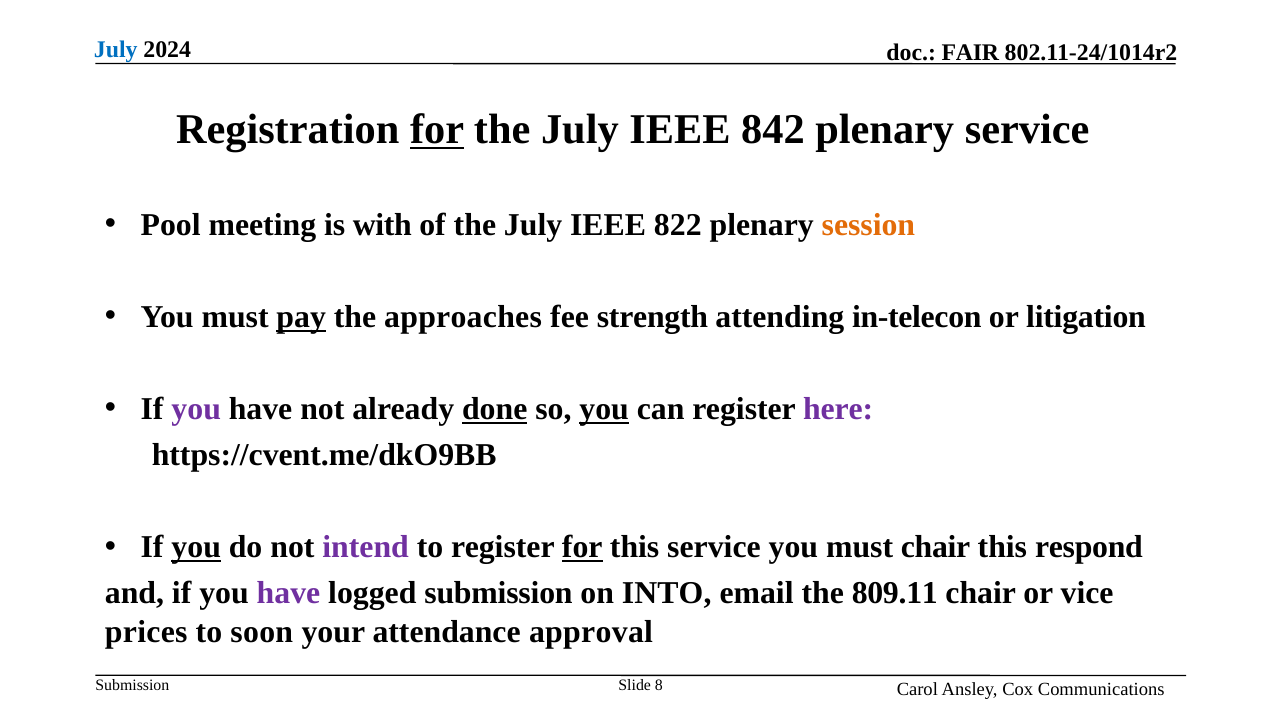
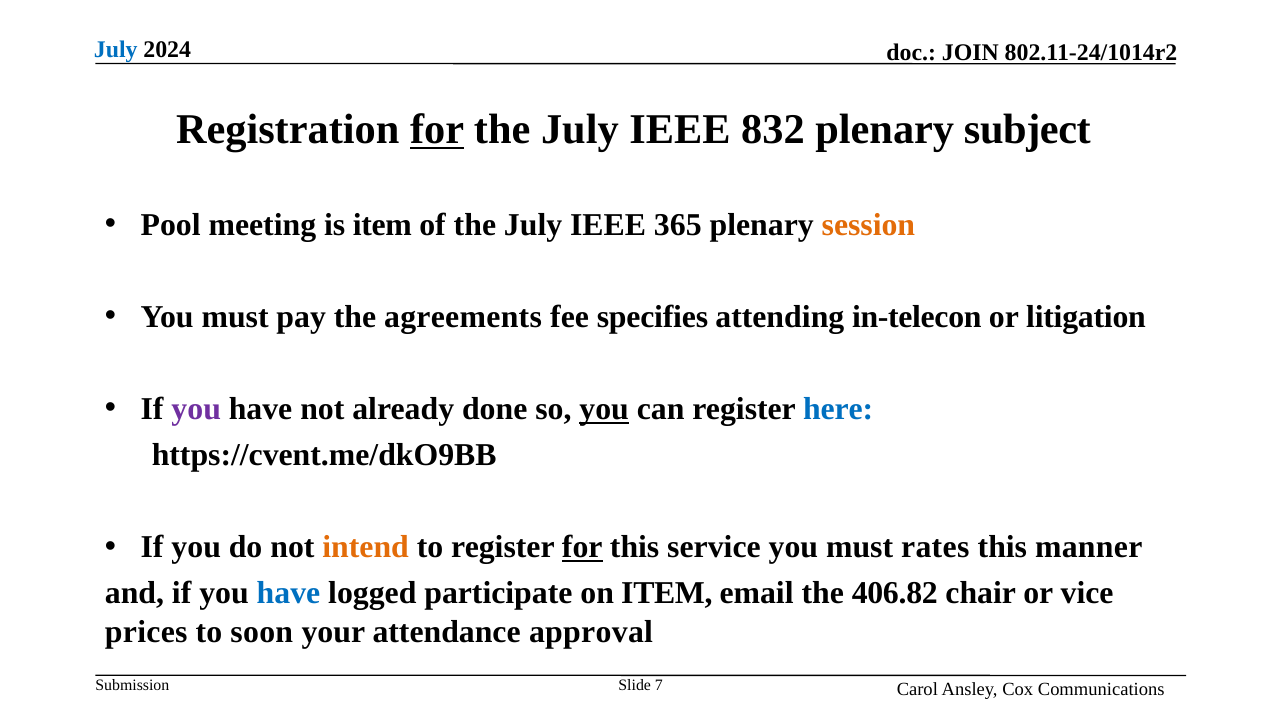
FAIR: FAIR -> JOIN
842: 842 -> 832
plenary service: service -> subject
is with: with -> item
822: 822 -> 365
pay underline: present -> none
approaches: approaches -> agreements
strength: strength -> specifies
done underline: present -> none
here colour: purple -> blue
you at (196, 547) underline: present -> none
intend colour: purple -> orange
must chair: chair -> rates
respond: respond -> manner
have at (288, 593) colour: purple -> blue
logged submission: submission -> participate
on INTO: INTO -> ITEM
809.11: 809.11 -> 406.82
8: 8 -> 7
